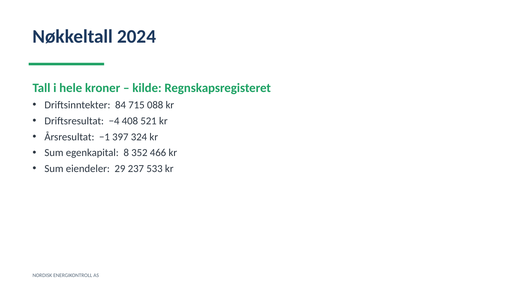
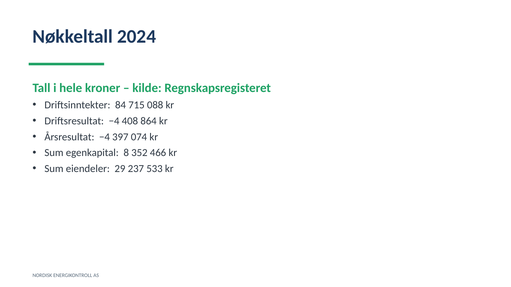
521: 521 -> 864
Årsresultat −1: −1 -> −4
324: 324 -> 074
